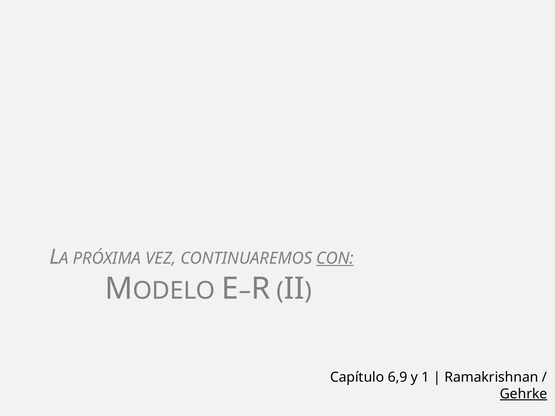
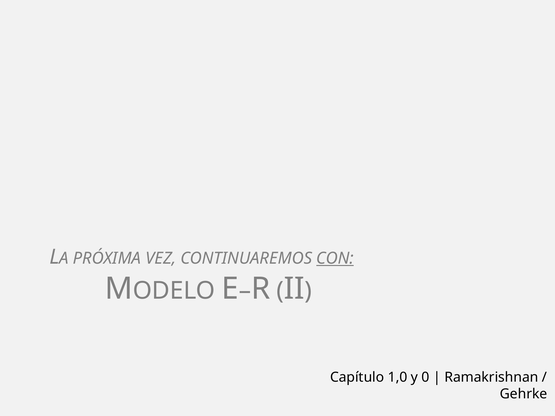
6,9: 6,9 -> 1,0
1: 1 -> 0
Gehrke underline: present -> none
